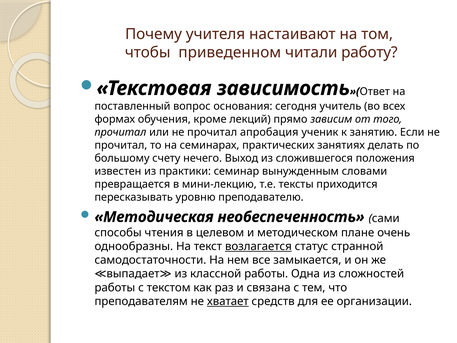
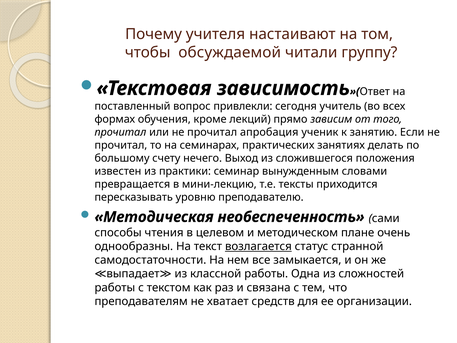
приведенном: приведенном -> обсуждаемой
работу: работу -> группу
основания: основания -> привлекли
хватает underline: present -> none
